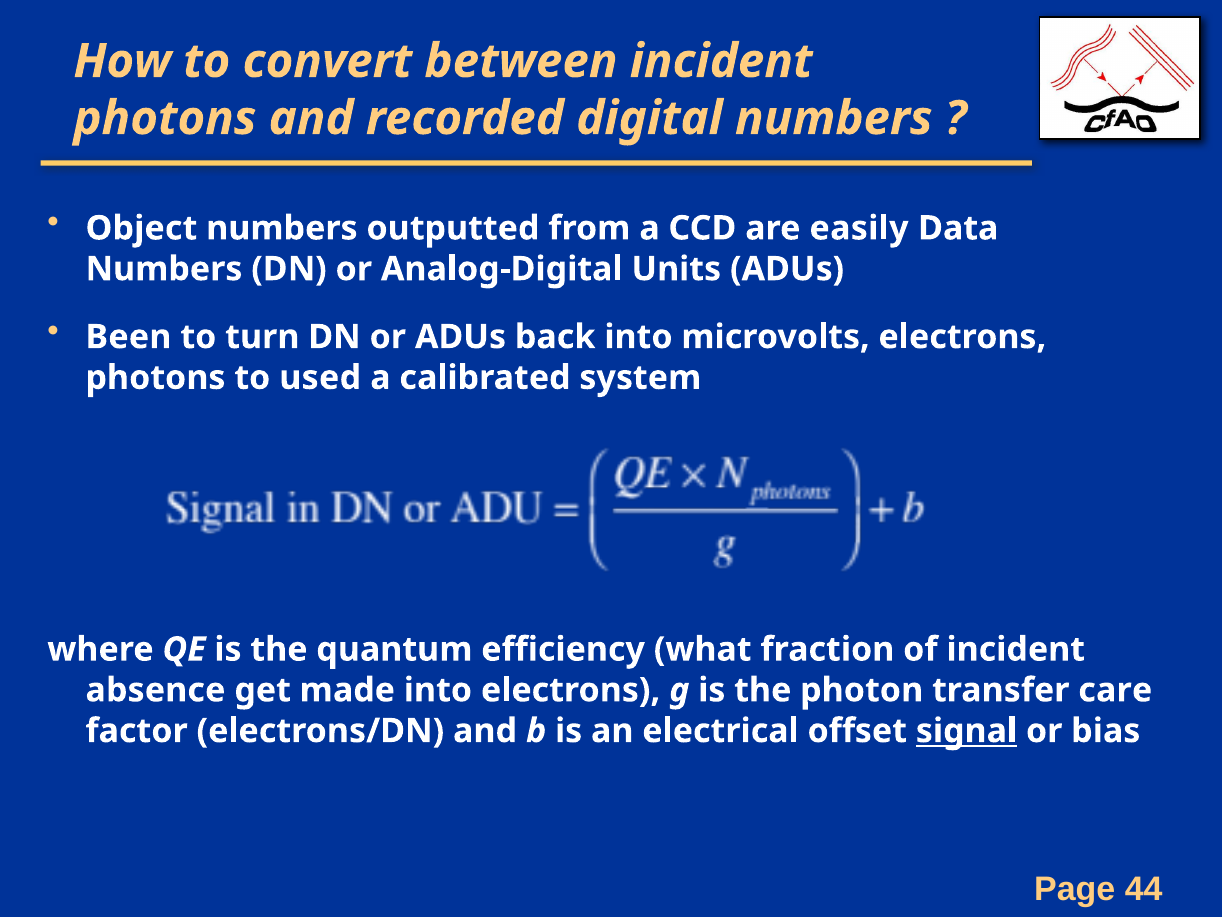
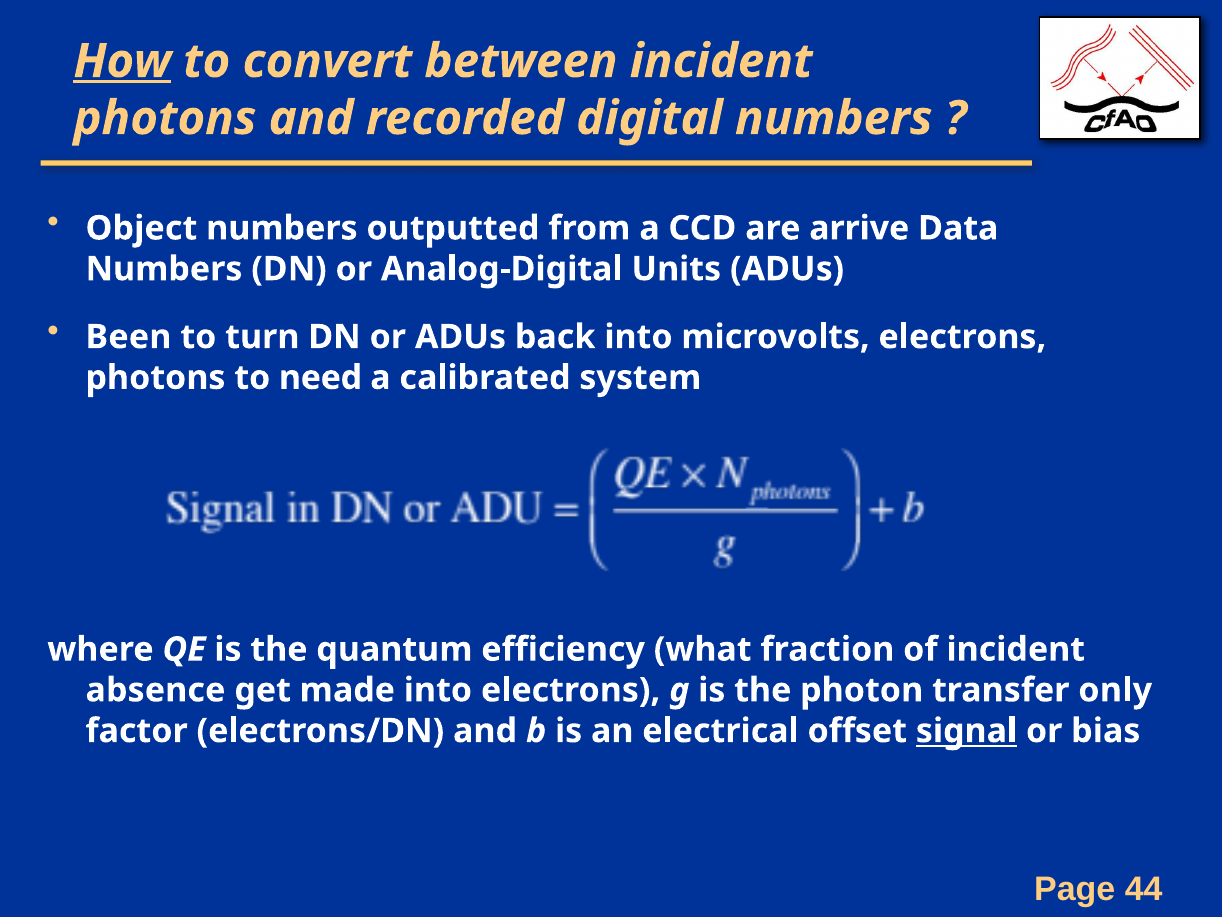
How underline: none -> present
easily: easily -> arrive
used: used -> need
care: care -> only
